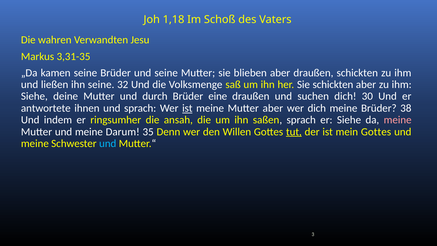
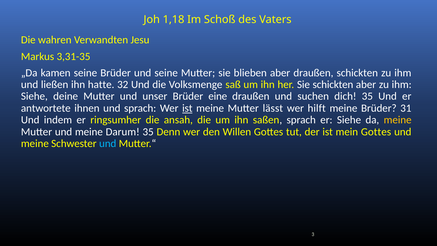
ihn seine: seine -> hatte
durch: durch -> unser
dich 30: 30 -> 35
Mutter aber: aber -> lässt
wer dich: dich -> hilft
38: 38 -> 31
meine at (398, 120) colour: pink -> yellow
tut underline: present -> none
